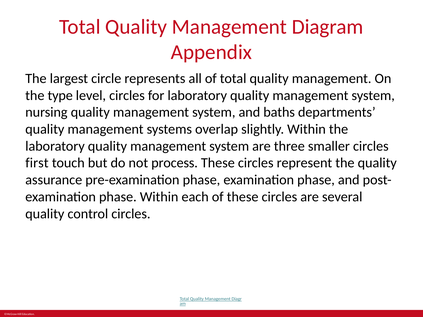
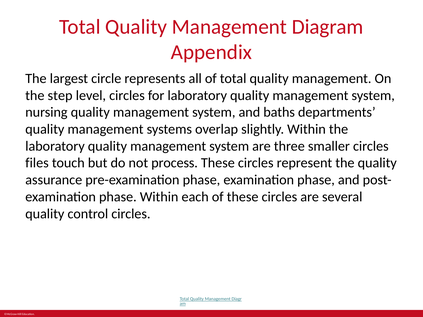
type: type -> step
first: first -> files
